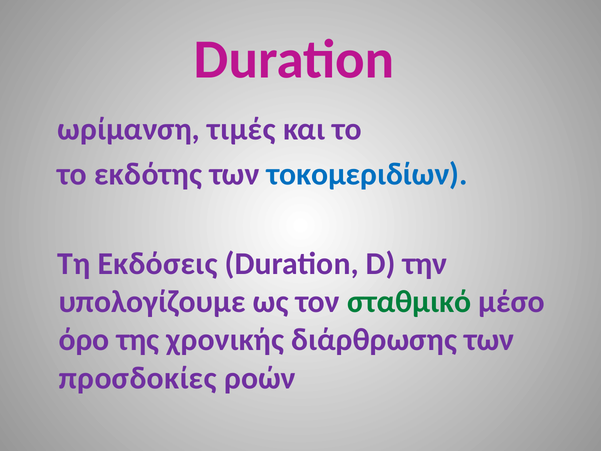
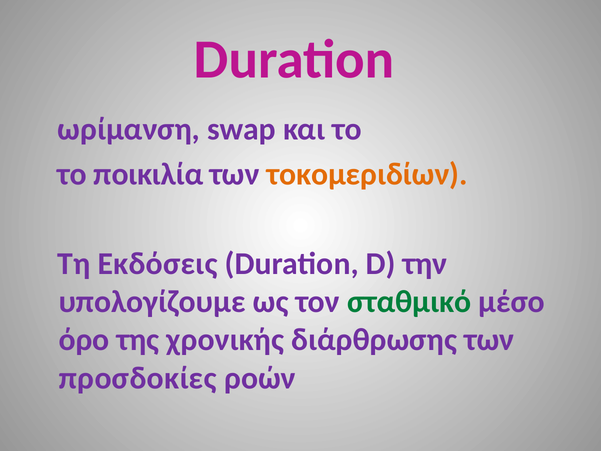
τιμές: τιμές -> swap
εκδότης: εκδότης -> ποικιλία
τοκομεριδίων colour: blue -> orange
